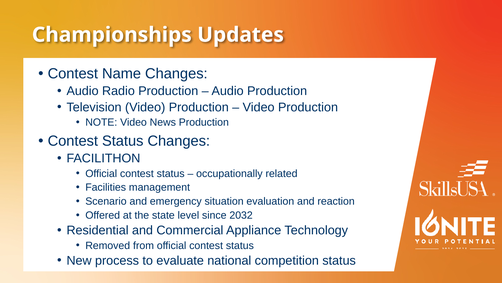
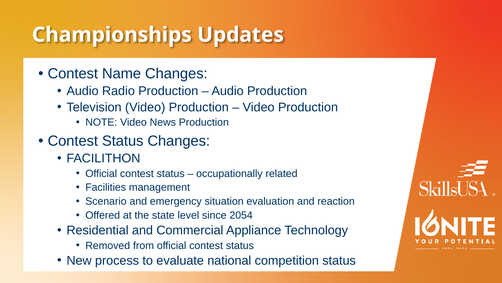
2032: 2032 -> 2054
